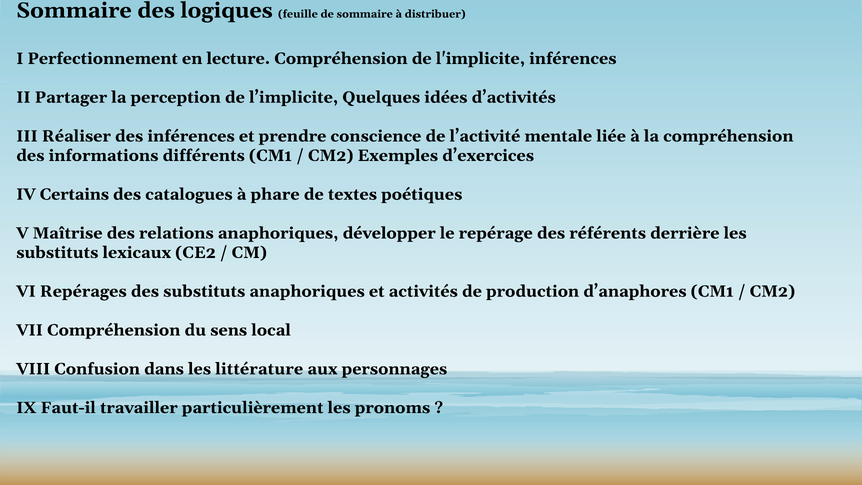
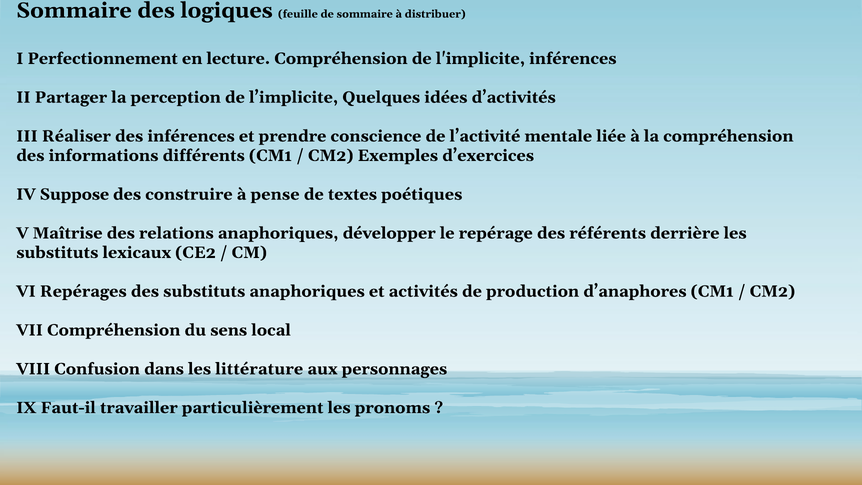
Certains: Certains -> Suppose
catalogues: catalogues -> construire
phare: phare -> pense
